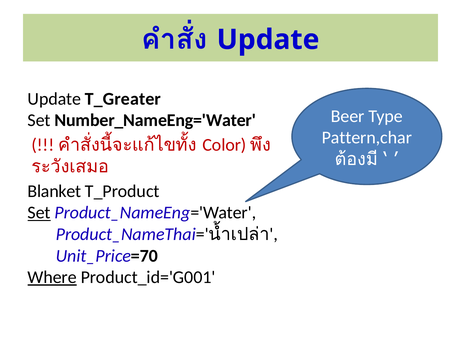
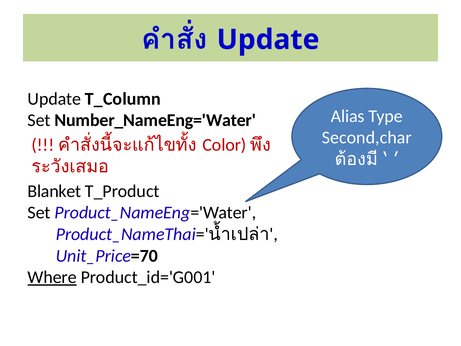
T_Greater: T_Greater -> T_Column
Beer: Beer -> Alias
Pattern,char: Pattern,char -> Second,char
Set at (39, 213) underline: present -> none
